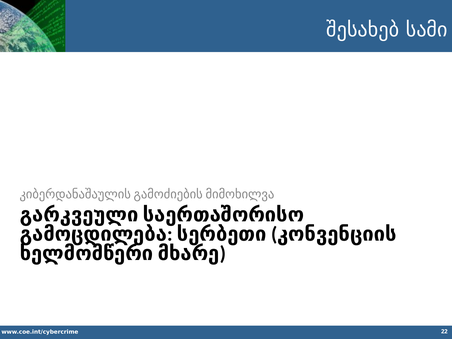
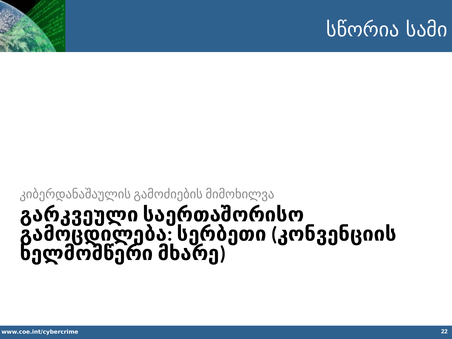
შესახებ: შესახებ -> სწორია
